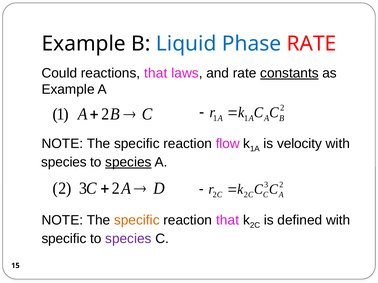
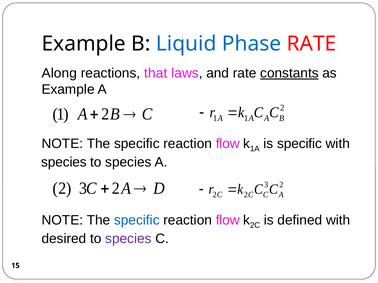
Could: Could -> Along
is velocity: velocity -> specific
species at (128, 162) underline: present -> none
specific at (137, 220) colour: orange -> blue
that at (228, 220): that -> flow
specific at (64, 239): specific -> desired
